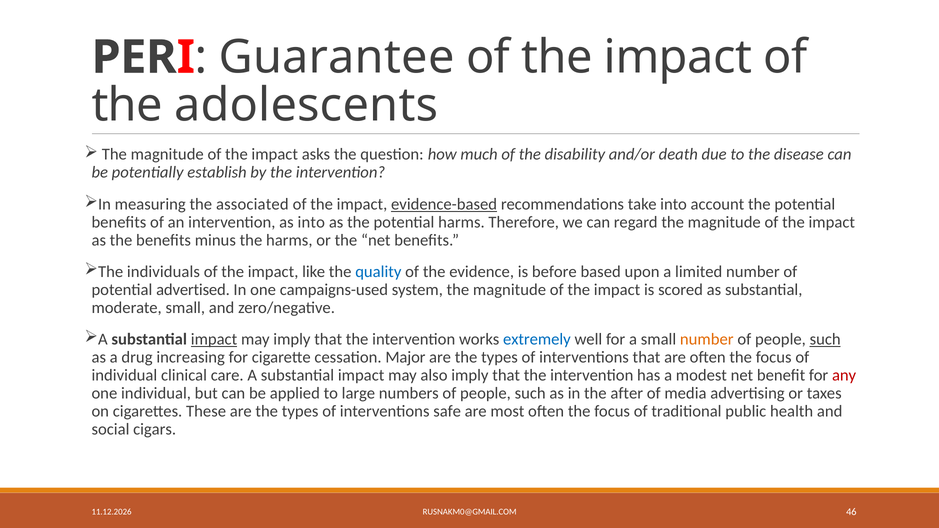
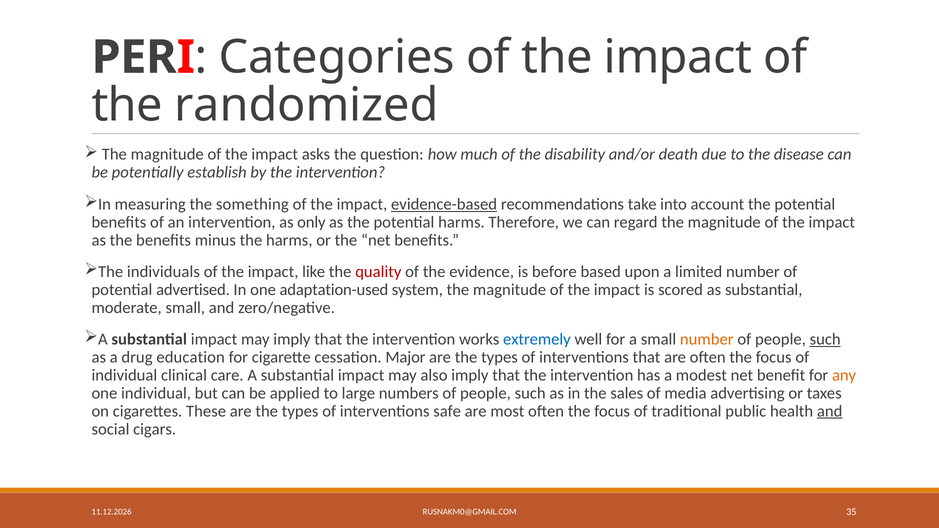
Guarantee: Guarantee -> Categories
adolescents: adolescents -> randomized
associated: associated -> something
as into: into -> only
quality colour: blue -> red
campaigns-used: campaigns-used -> adaptation-used
impact at (214, 339) underline: present -> none
increasing: increasing -> education
any colour: red -> orange
after: after -> sales
and at (830, 411) underline: none -> present
46: 46 -> 35
